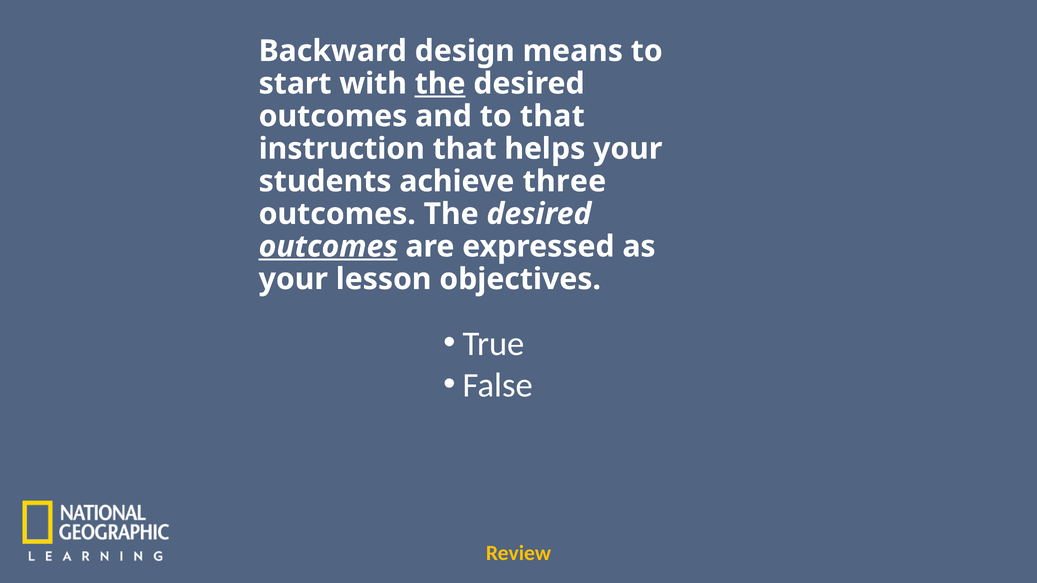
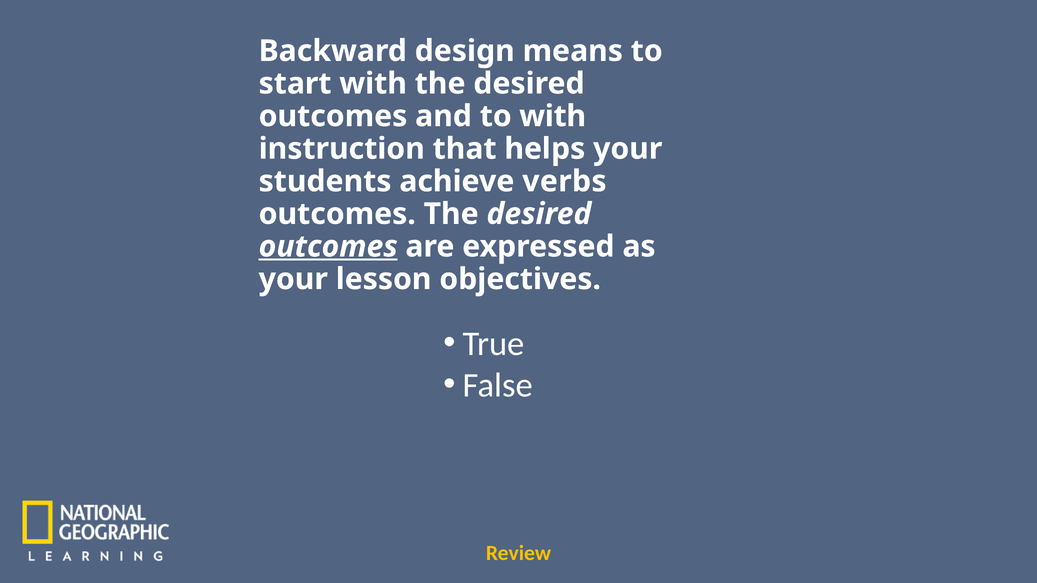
the at (440, 84) underline: present -> none
to that: that -> with
three: three -> verbs
